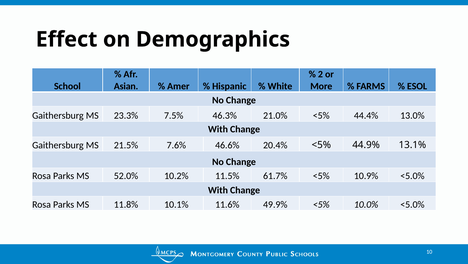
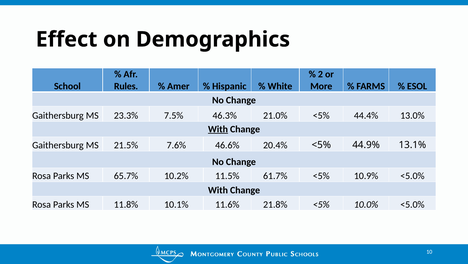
Asian: Asian -> Rules
With at (218, 129) underline: none -> present
52.0%: 52.0% -> 65.7%
49.9%: 49.9% -> 21.8%
